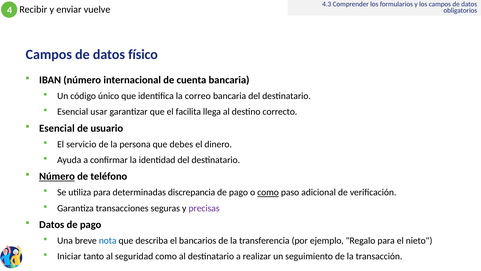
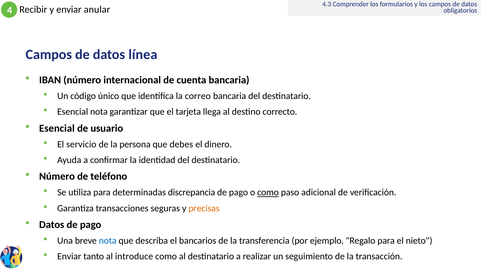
vuelve: vuelve -> anular
físico: físico -> línea
Esencial usar: usar -> nota
facilita: facilita -> tarjeta
Número at (57, 176) underline: present -> none
precisas colour: purple -> orange
Iniciar at (69, 256): Iniciar -> Enviar
seguridad: seguridad -> introduce
